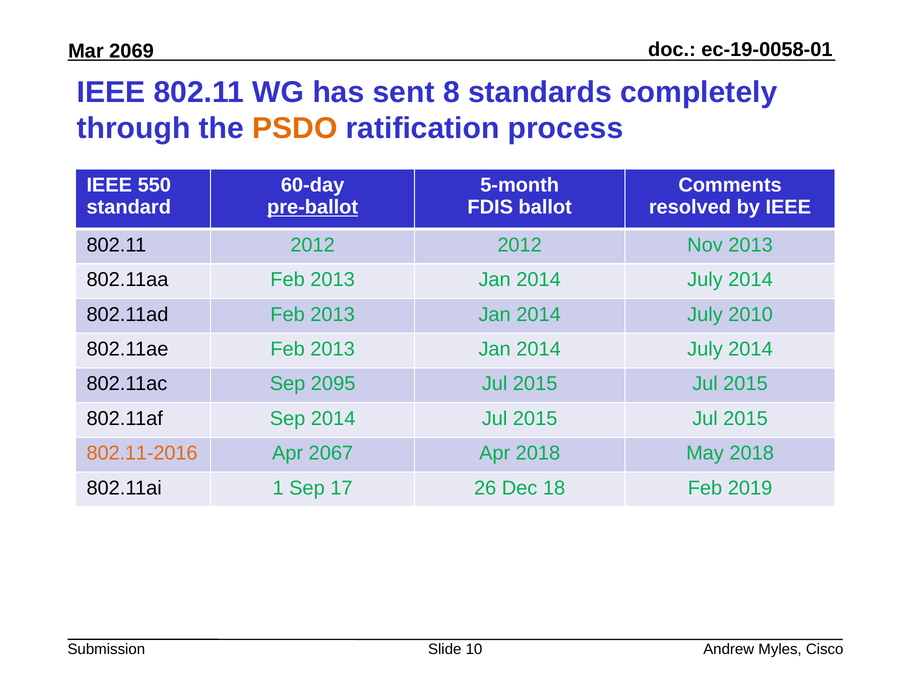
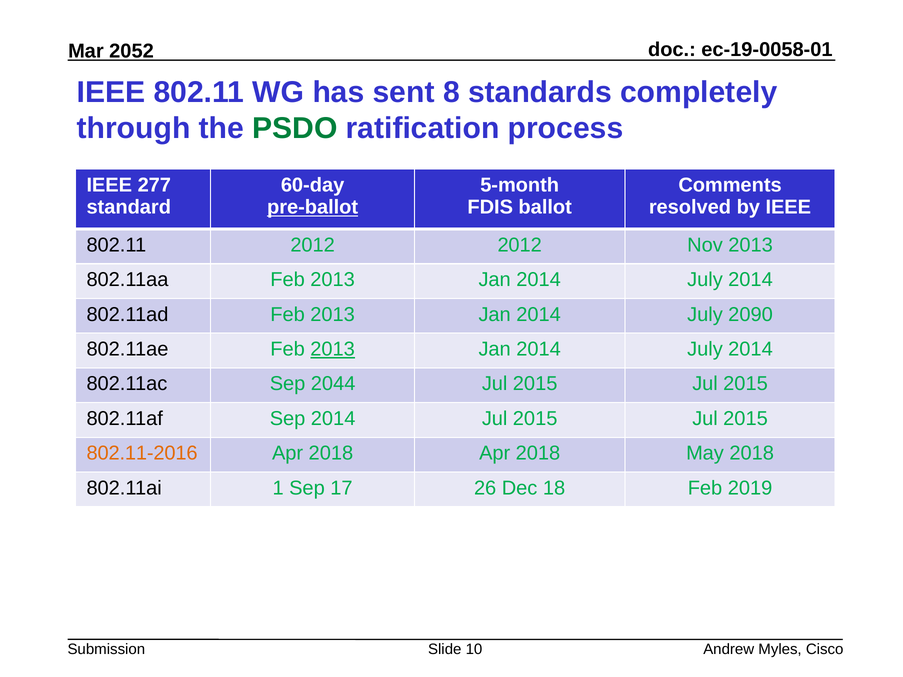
2069: 2069 -> 2052
PSDO colour: orange -> green
550: 550 -> 277
2010: 2010 -> 2090
2013 at (333, 349) underline: none -> present
2095: 2095 -> 2044
2067 at (331, 453): 2067 -> 2018
